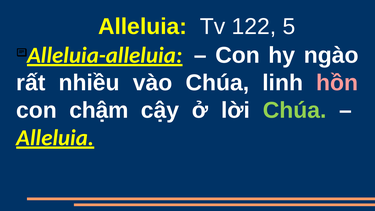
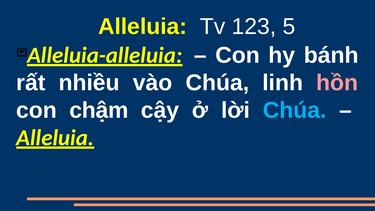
122: 122 -> 123
ngào: ngào -> bánh
Chúa at (295, 110) colour: light green -> light blue
